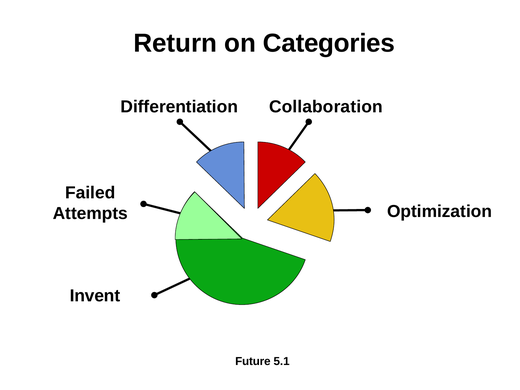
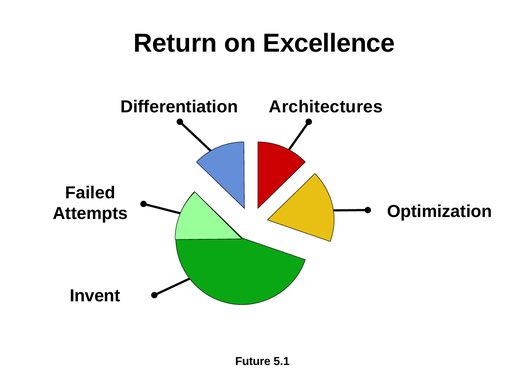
Categories: Categories -> Excellence
Collaboration: Collaboration -> Architectures
